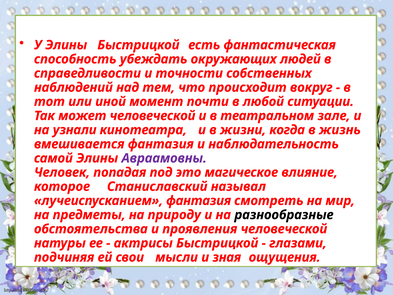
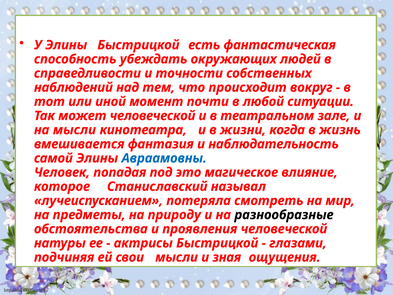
на узнали: узнали -> мысли
Авраамовны colour: purple -> blue
лучеиспусканием фантазия: фантазия -> потеряла
